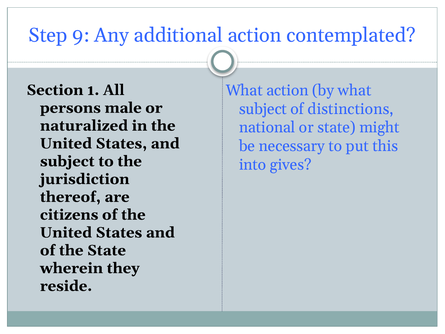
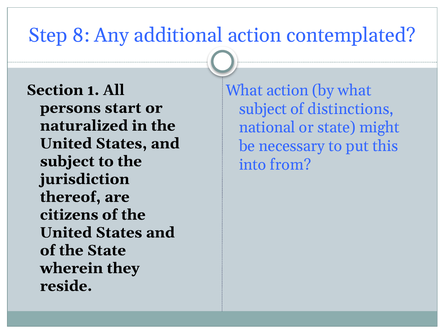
9: 9 -> 8
male: male -> start
gives: gives -> from
